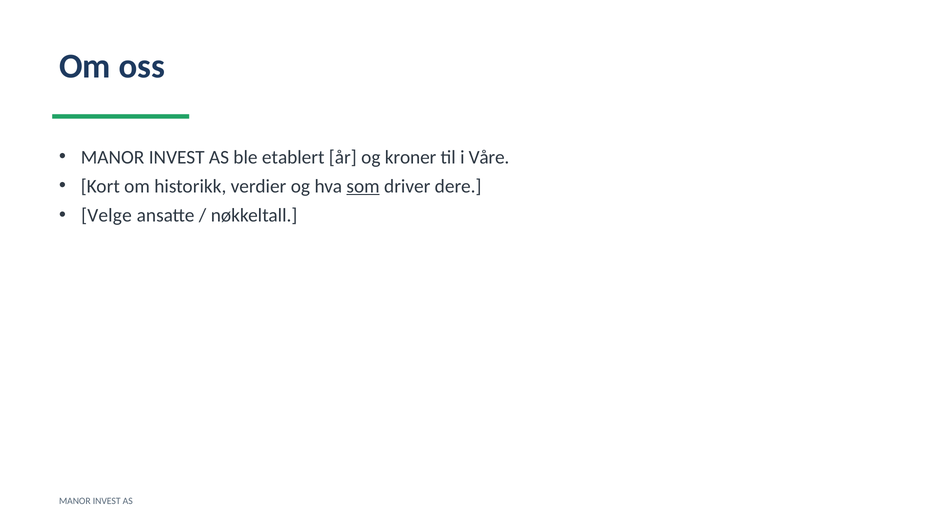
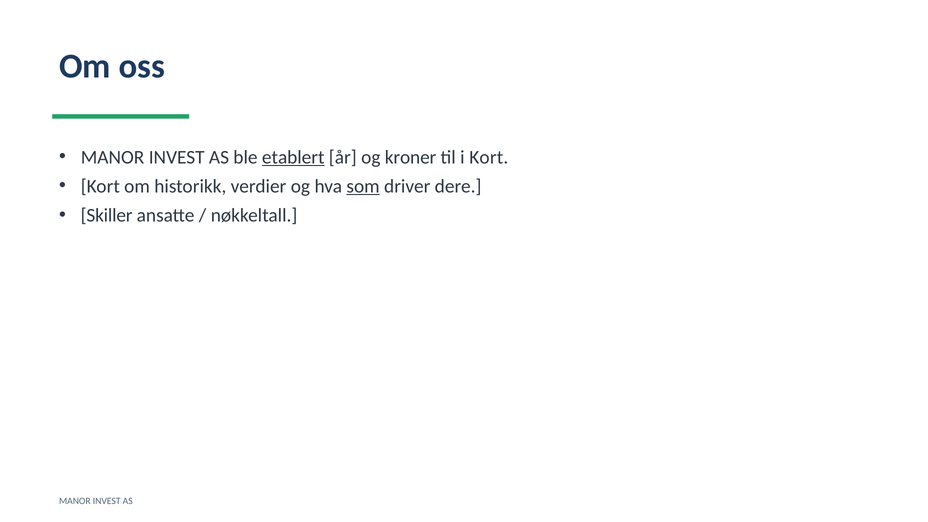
etablert underline: none -> present
i Våre: Våre -> Kort
Velge: Velge -> Skiller
